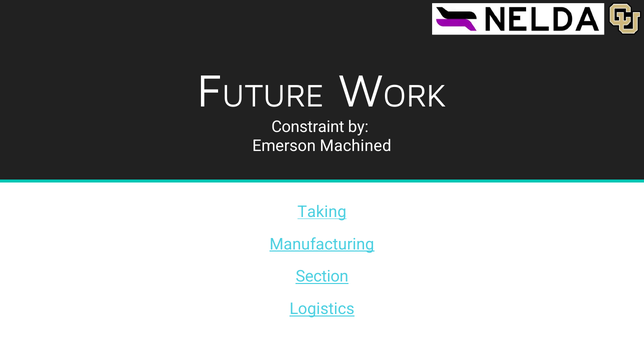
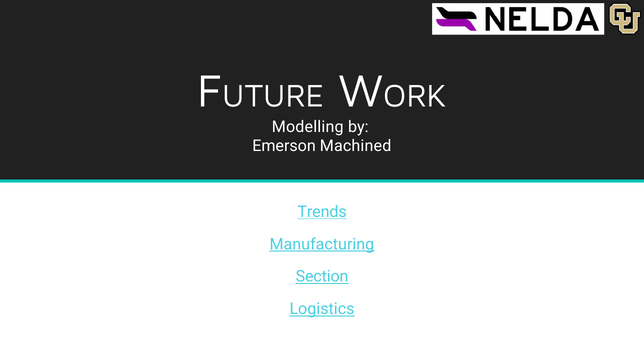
Constraint: Constraint -> Modelling
Taking: Taking -> Trends
